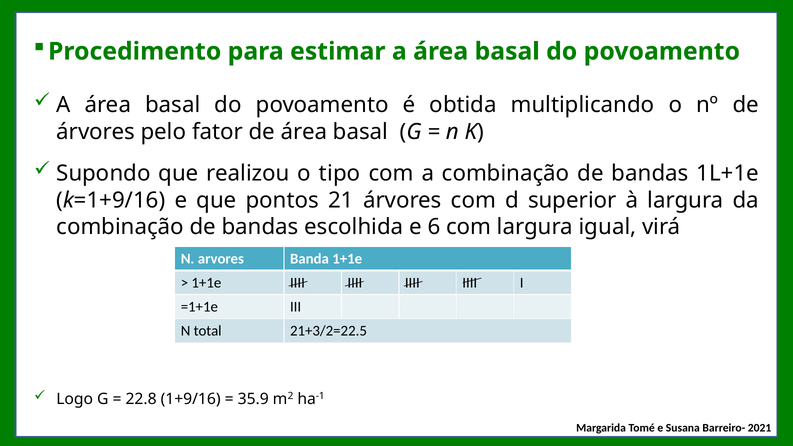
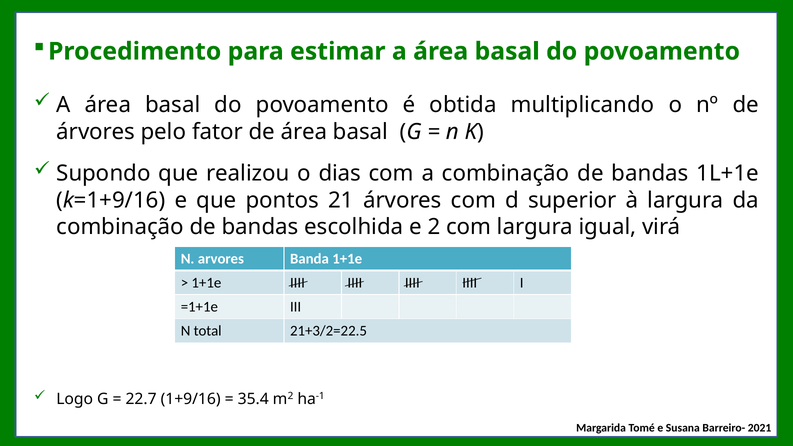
tipo: tipo -> dias
6: 6 -> 2
22.8: 22.8 -> 22.7
35.9: 35.9 -> 35.4
